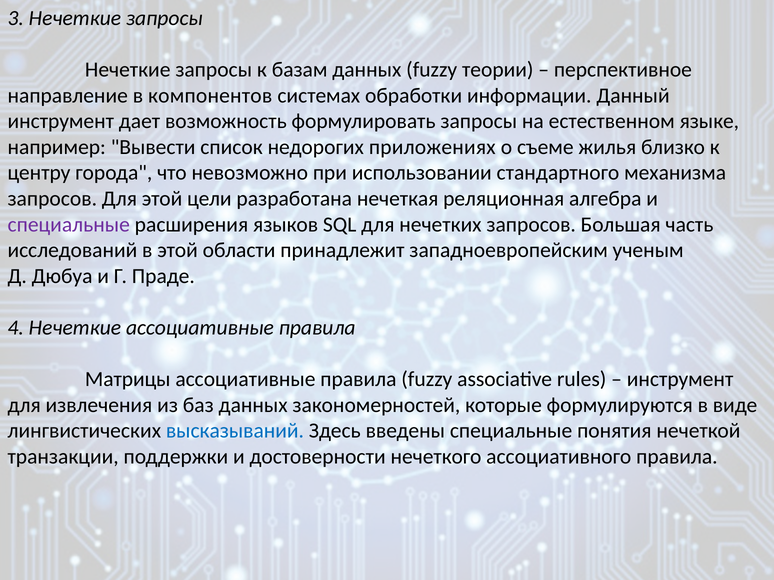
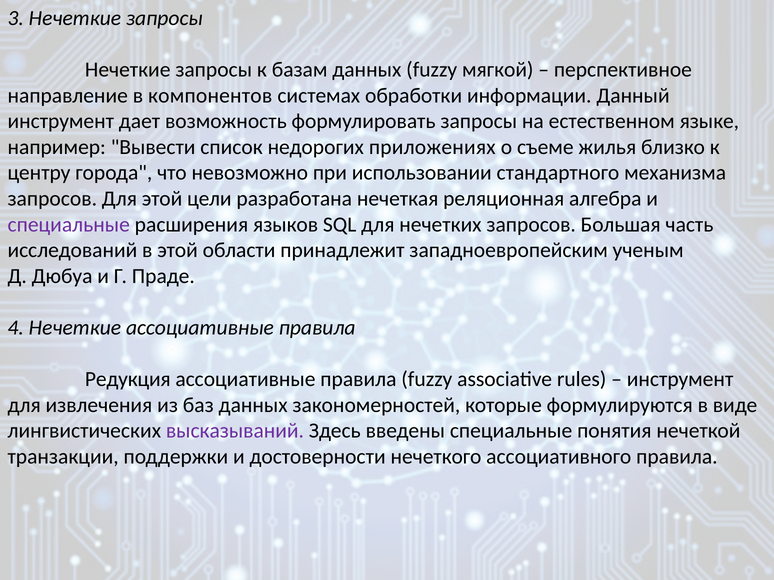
теории: теории -> мягкой
Матрицы: Матрицы -> Редукция
высказываний colour: blue -> purple
